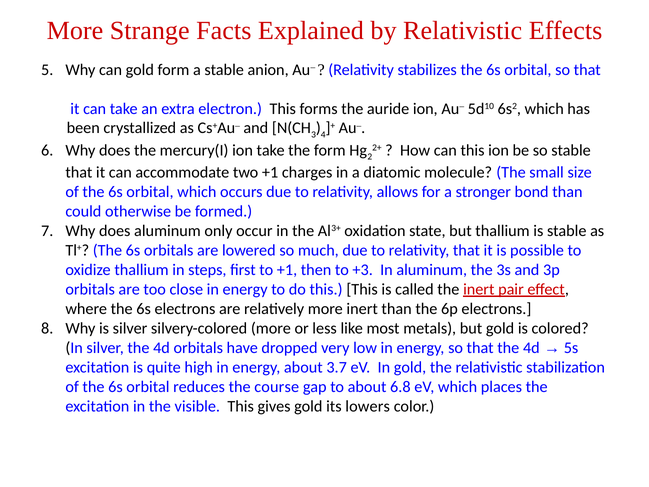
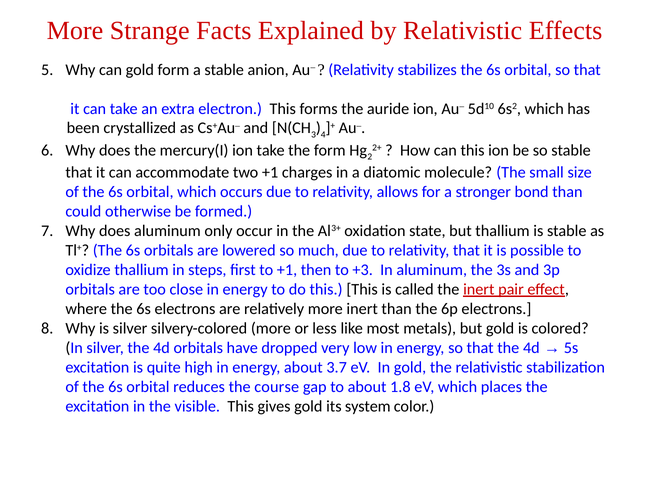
6.8: 6.8 -> 1.8
lowers: lowers -> system
